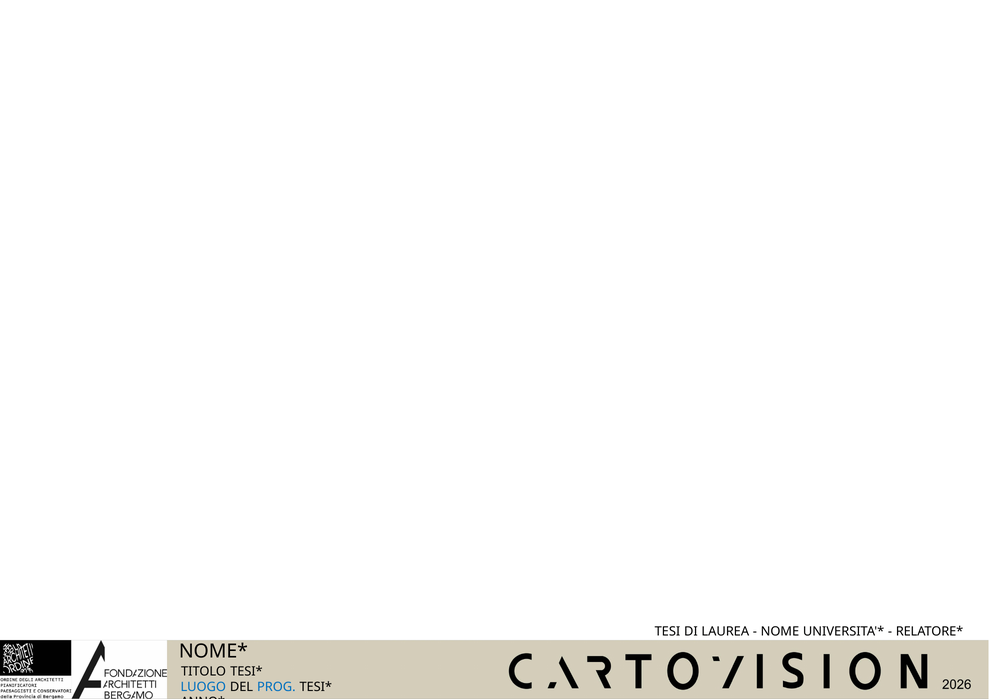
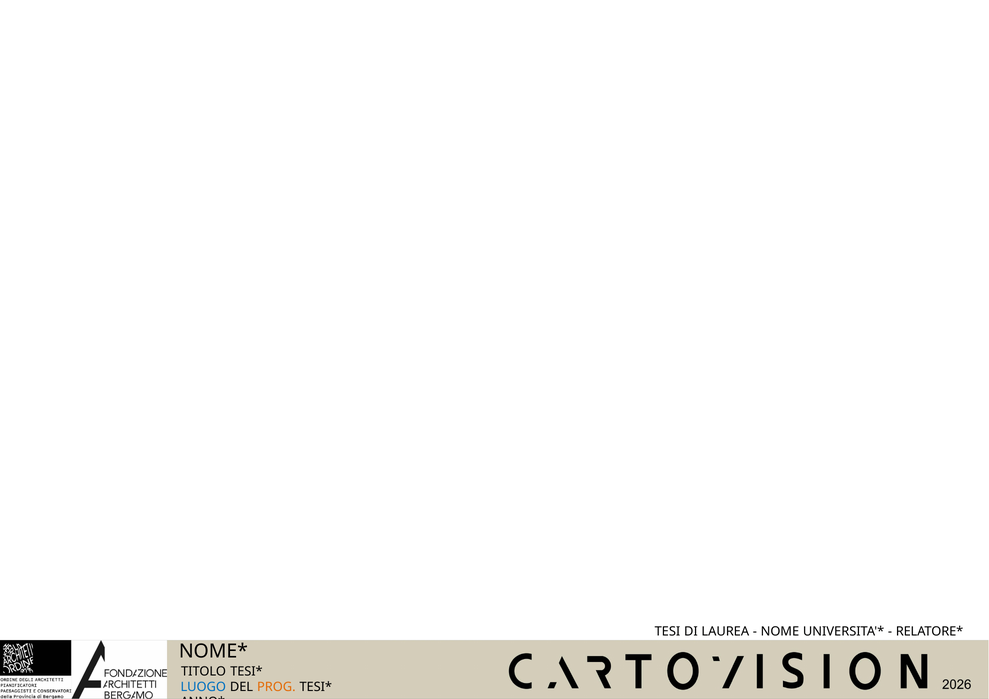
PROG colour: blue -> orange
